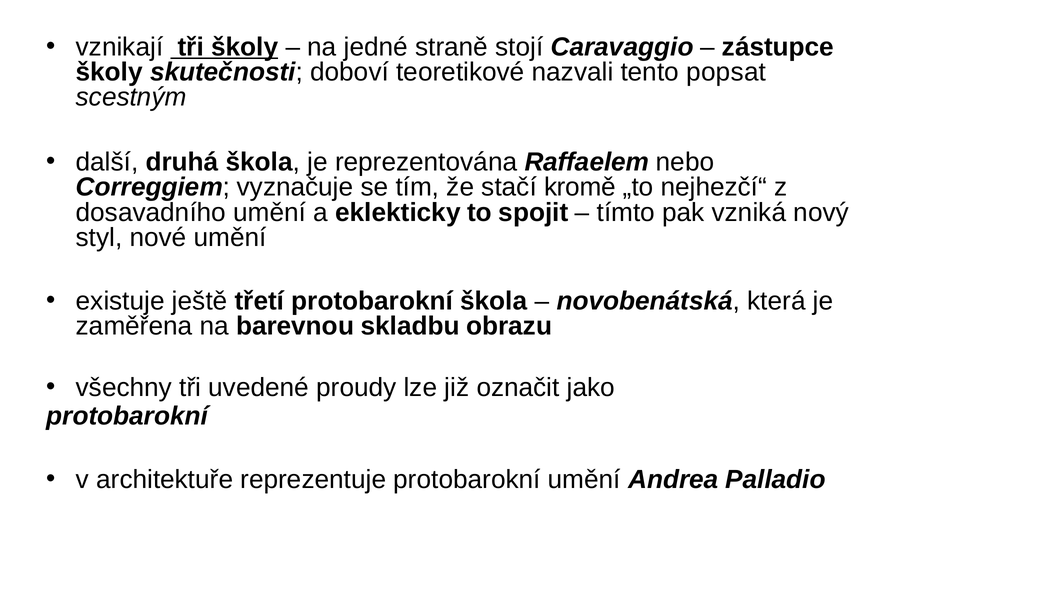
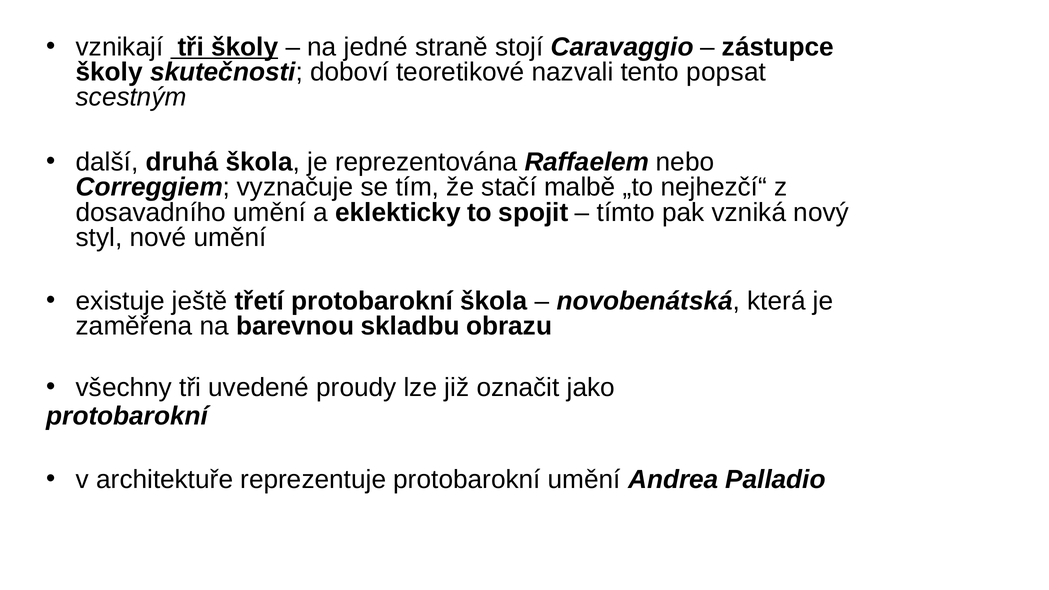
kromě: kromě -> malbě
